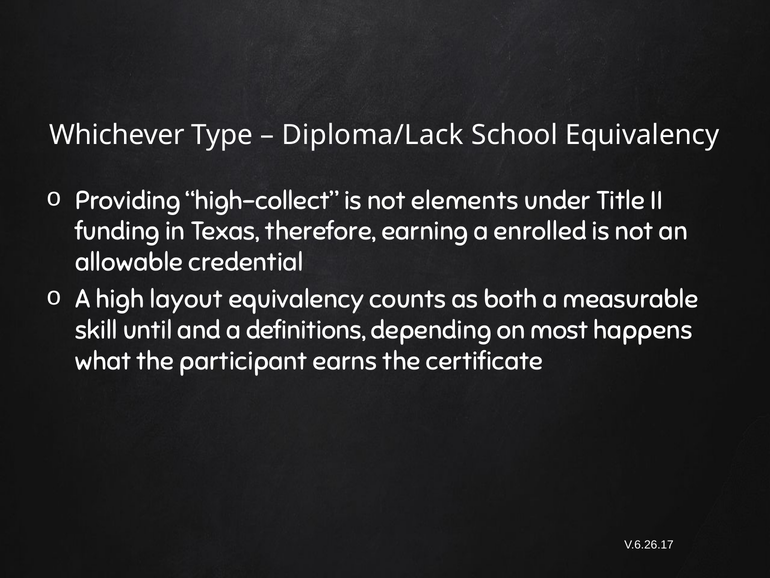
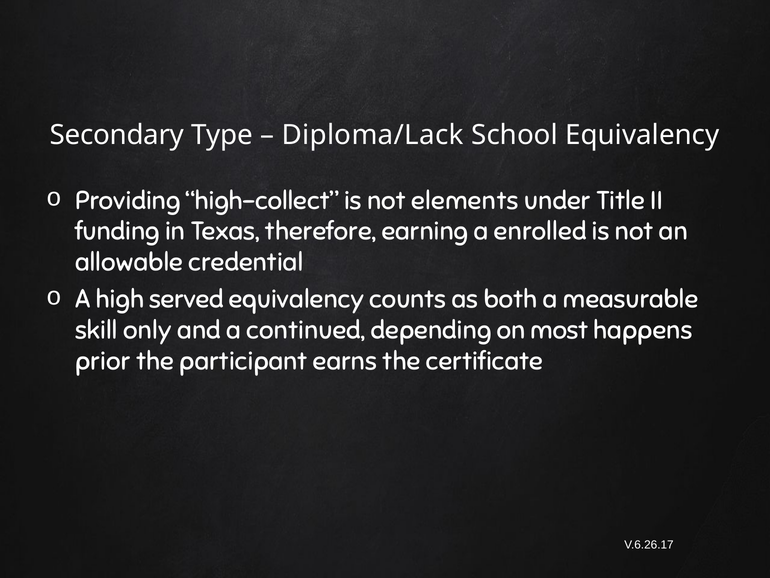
Whichever: Whichever -> Secondary
layout: layout -> served
until: until -> only
definitions: definitions -> continued
what: what -> prior
